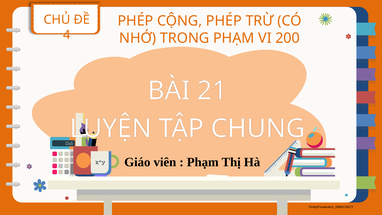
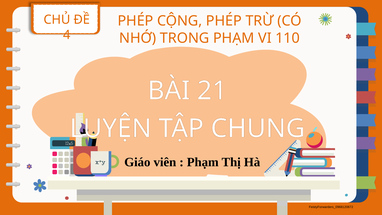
200: 200 -> 110
